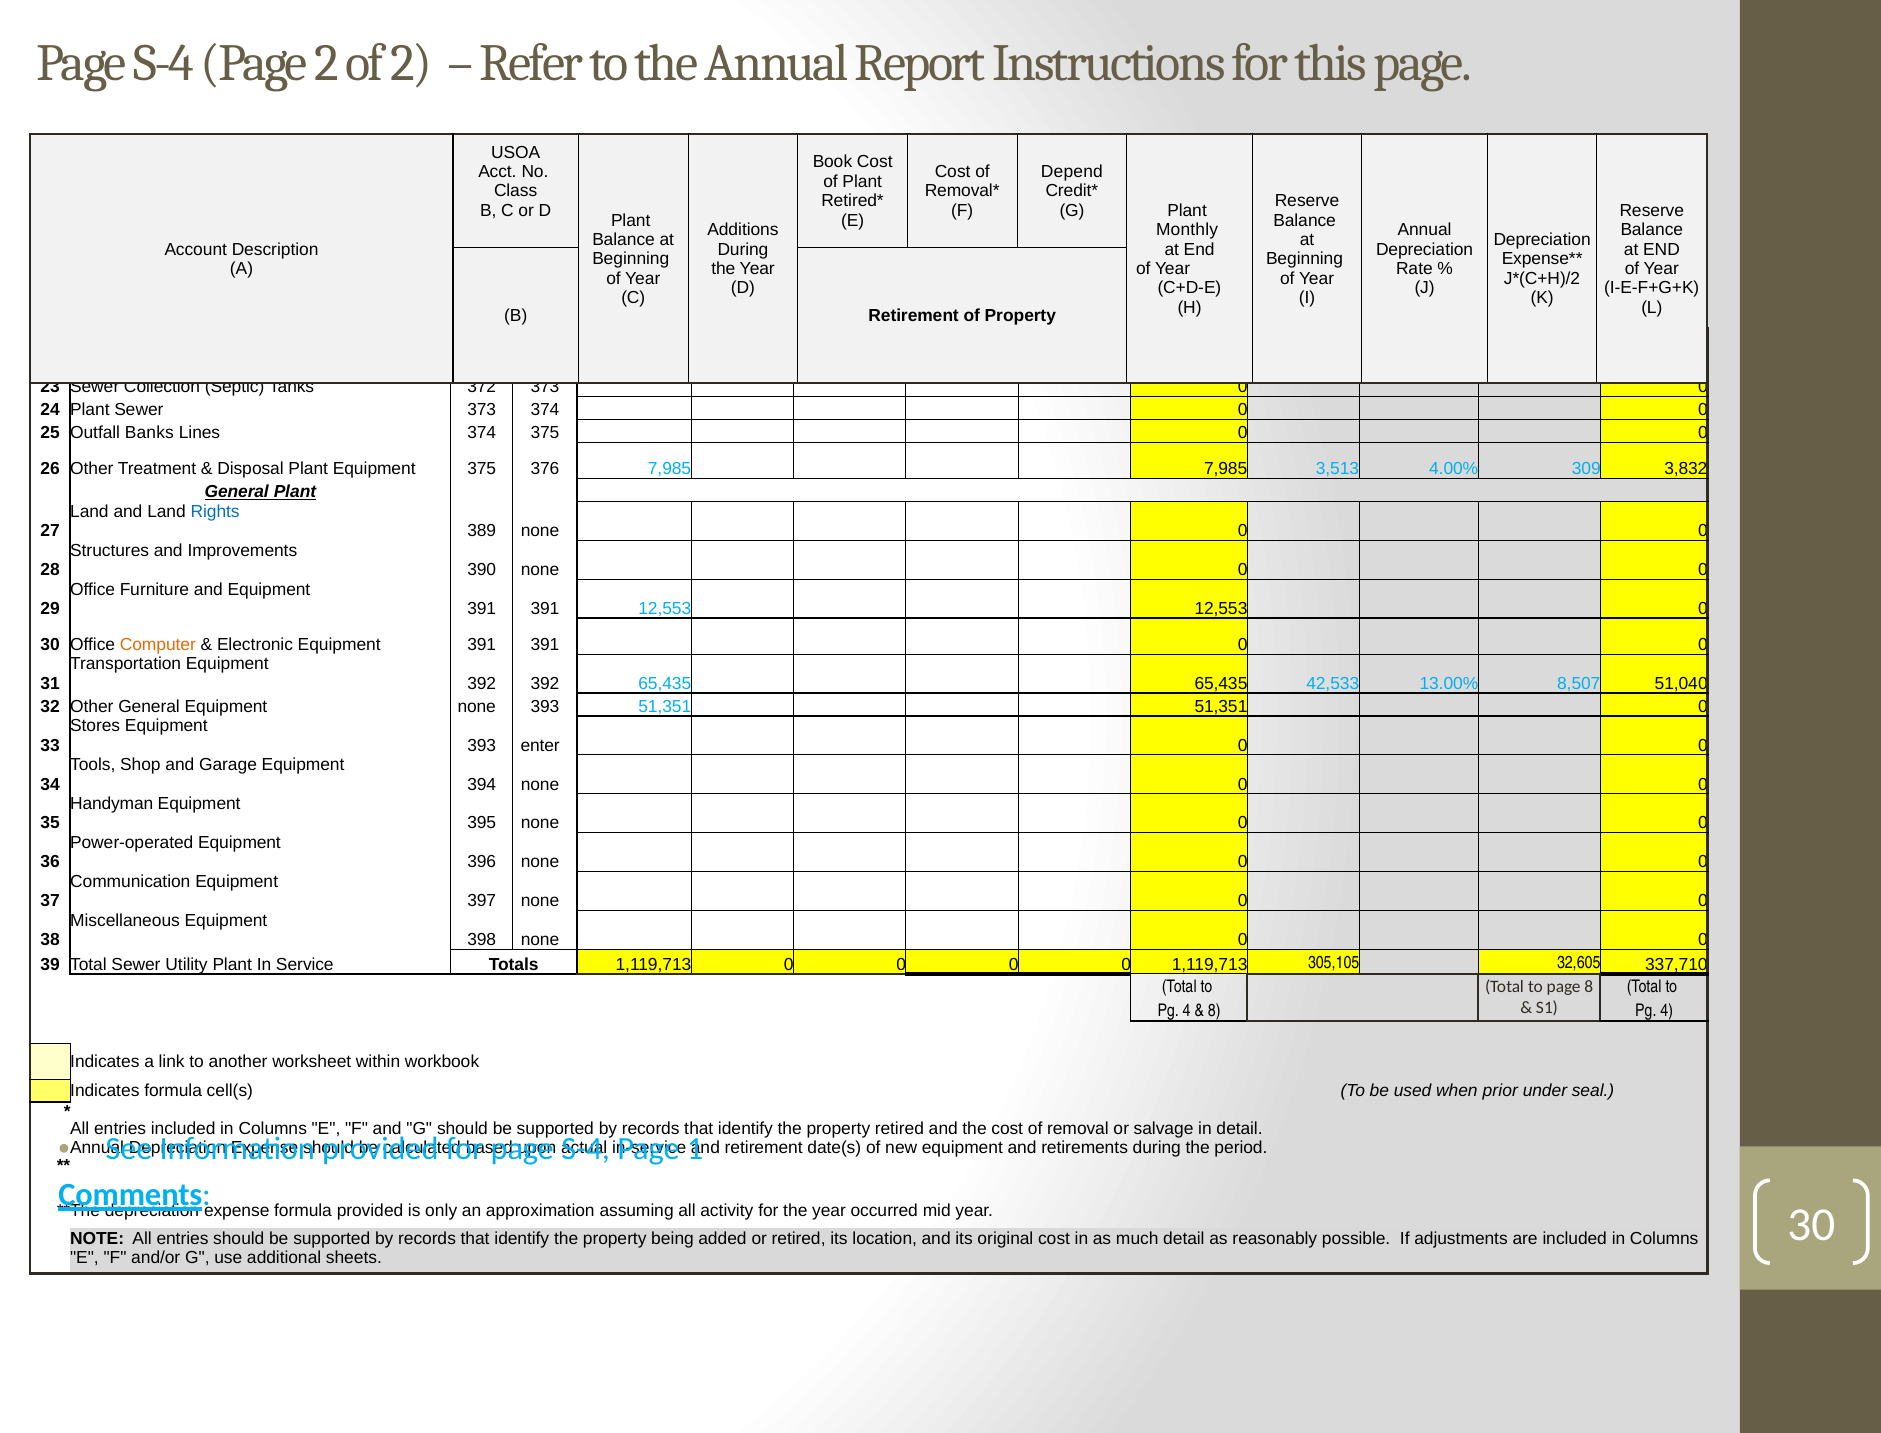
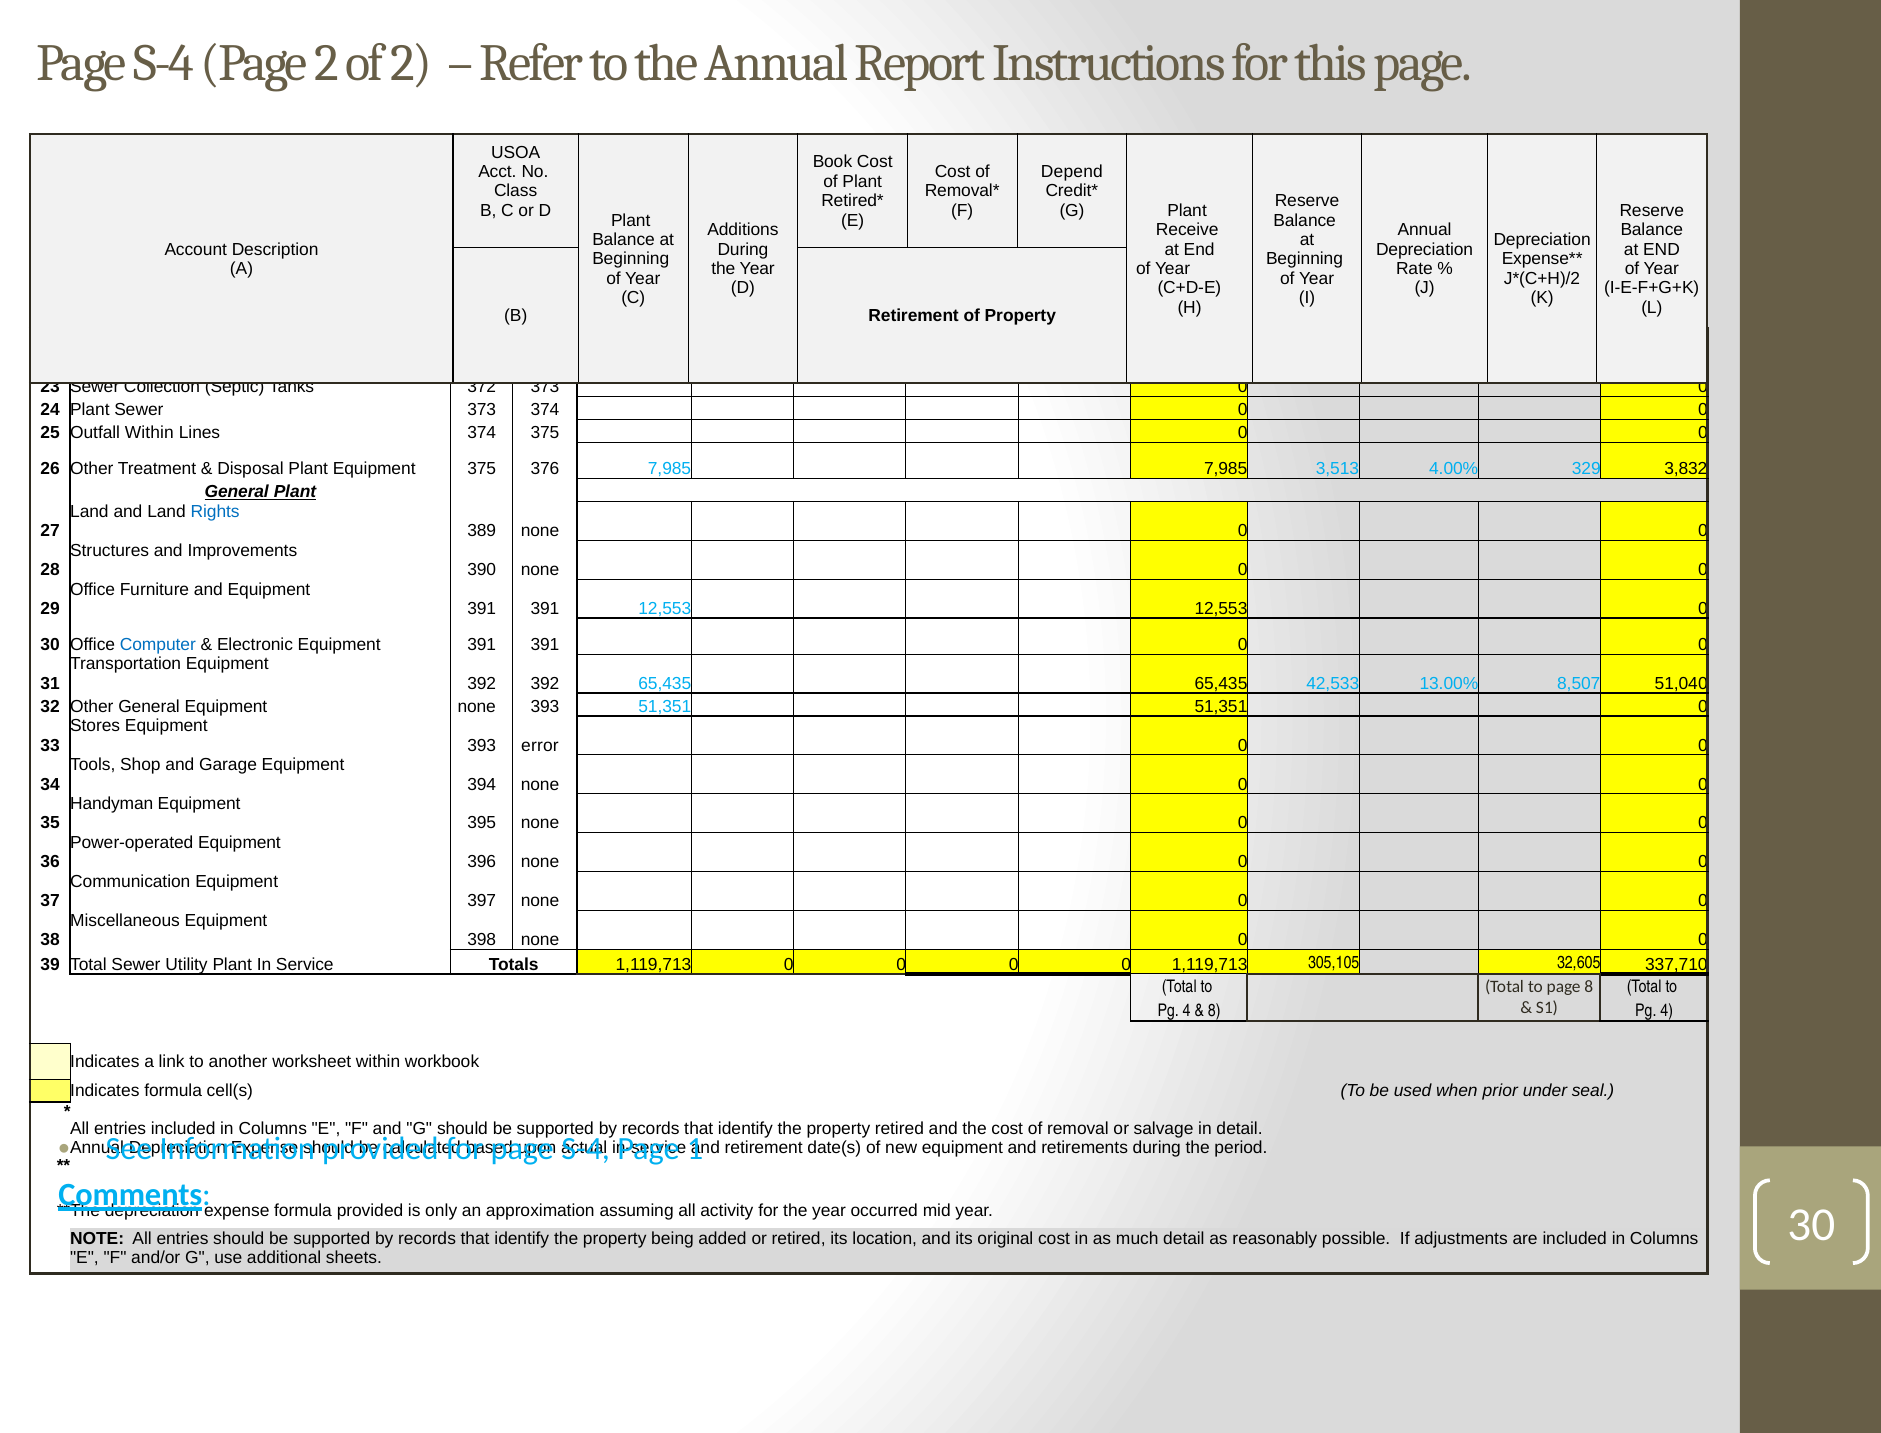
Monthly: Monthly -> Receive
Outfall Banks: Banks -> Within
309: 309 -> 329
Computer colour: orange -> blue
enter: enter -> error
